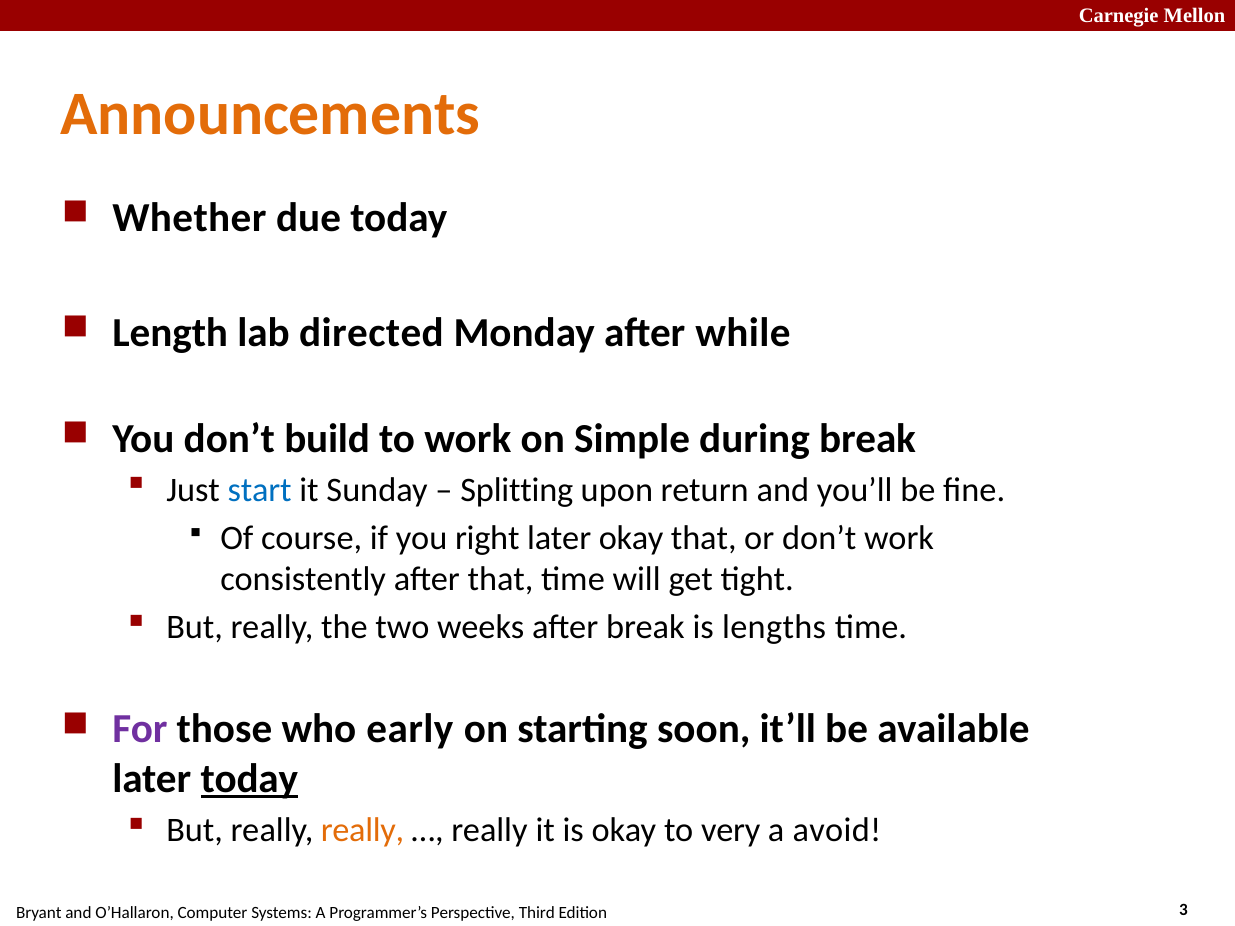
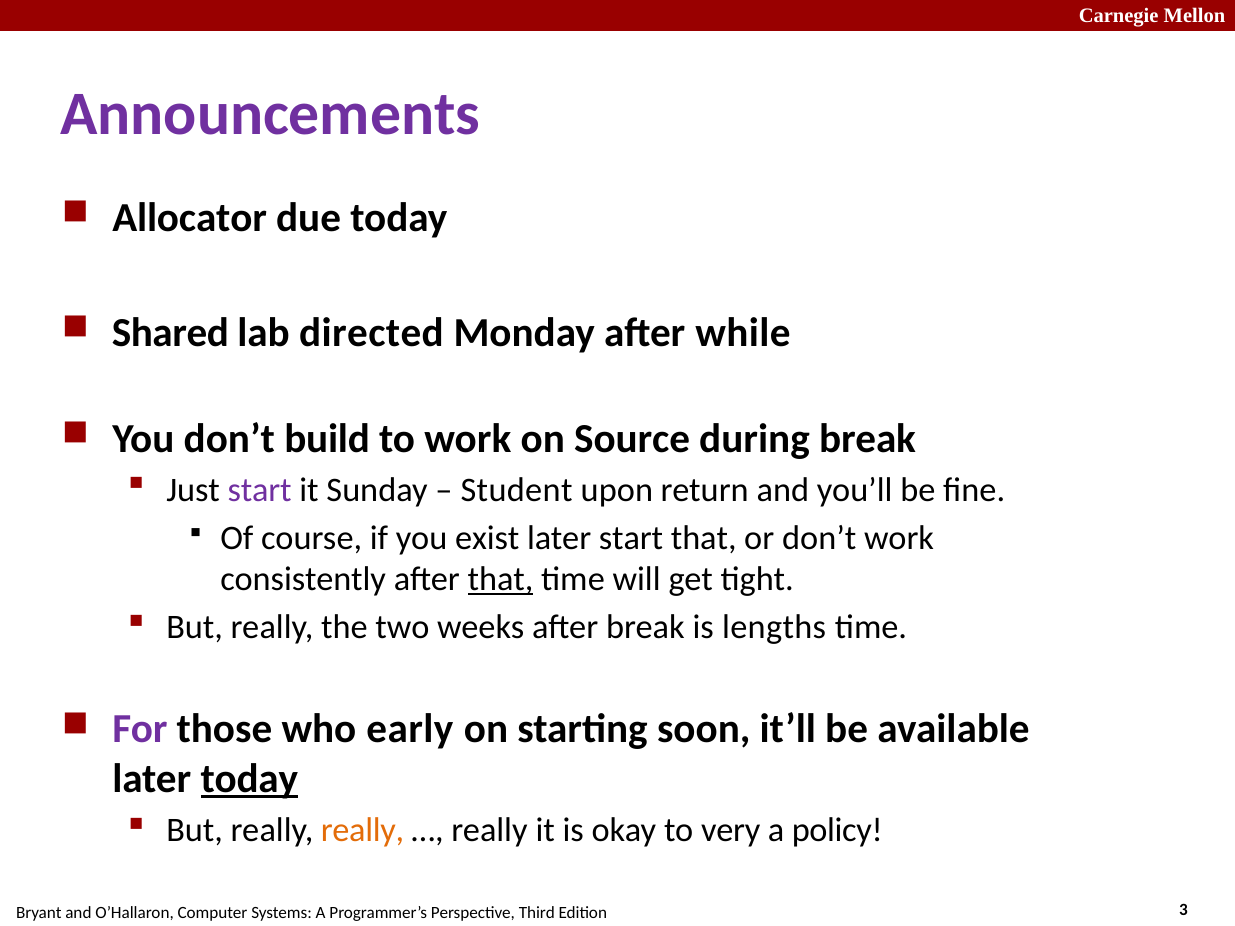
Announcements colour: orange -> purple
Whether: Whether -> Allocator
Length: Length -> Shared
Simple: Simple -> Source
start at (260, 490) colour: blue -> purple
Splitting: Splitting -> Student
right: right -> exist
later okay: okay -> start
that at (500, 580) underline: none -> present
avoid: avoid -> policy
